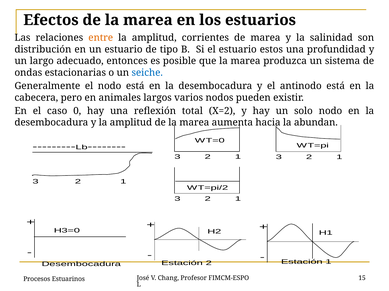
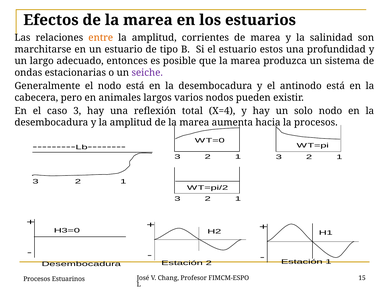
distribución: distribución -> marchitarse
seiche colour: blue -> purple
caso 0: 0 -> 3
X=2: X=2 -> X=4
la abundan: abundan -> procesos
